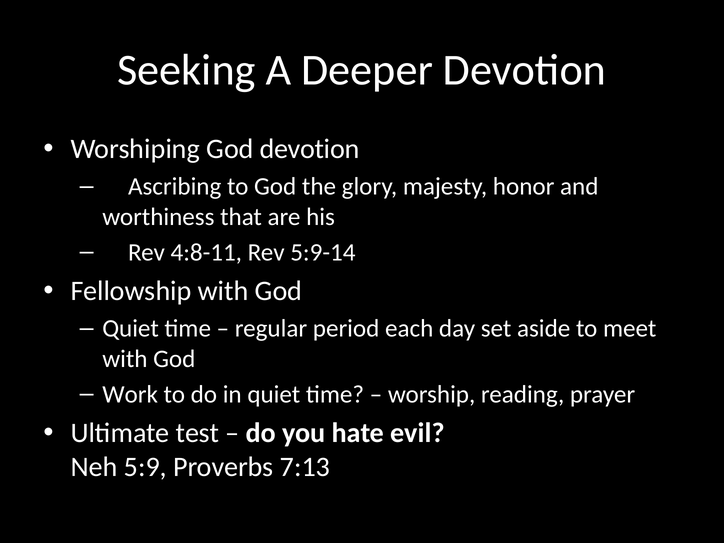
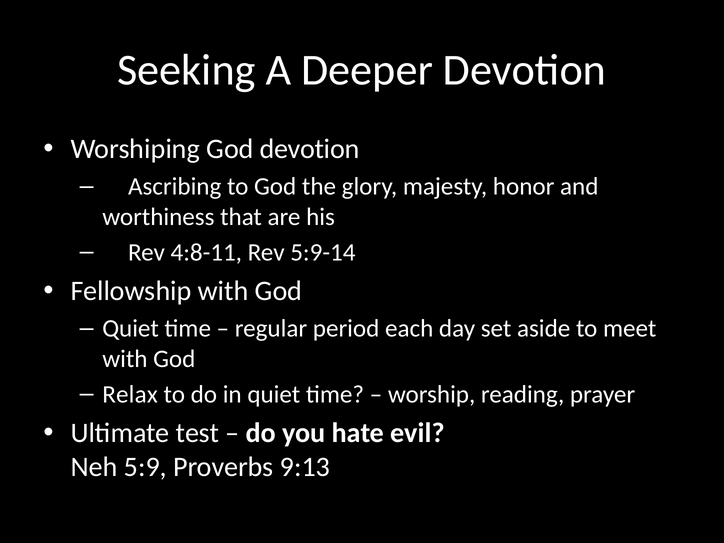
Work: Work -> Relax
7:13: 7:13 -> 9:13
